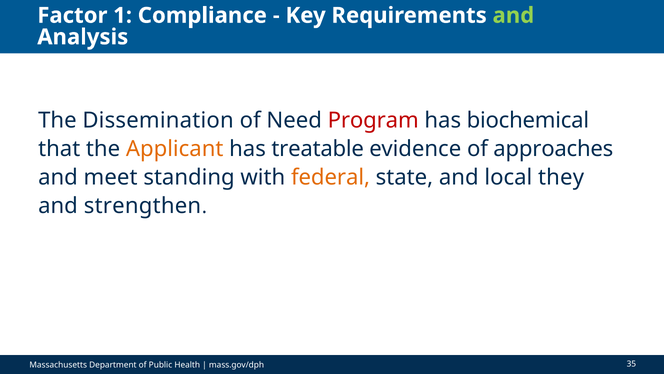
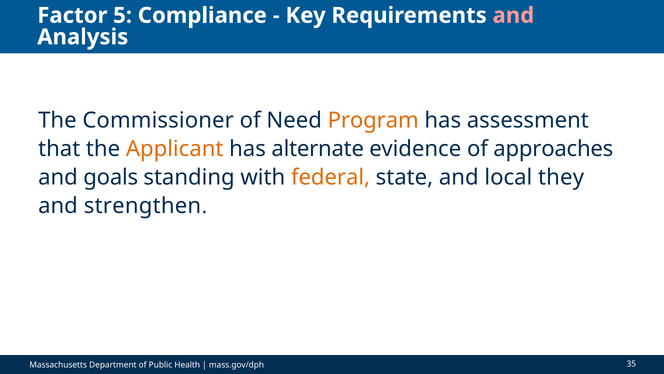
1: 1 -> 5
and at (513, 15) colour: light green -> pink
Dissemination: Dissemination -> Commissioner
Program colour: red -> orange
biochemical: biochemical -> assessment
treatable: treatable -> alternate
meet: meet -> goals
